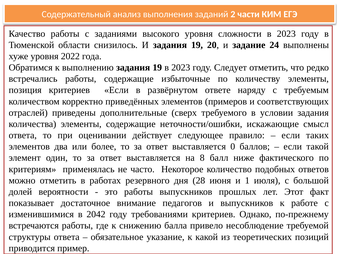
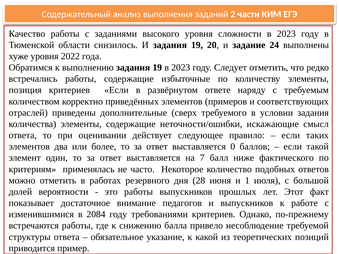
8: 8 -> 7
2042: 2042 -> 2084
